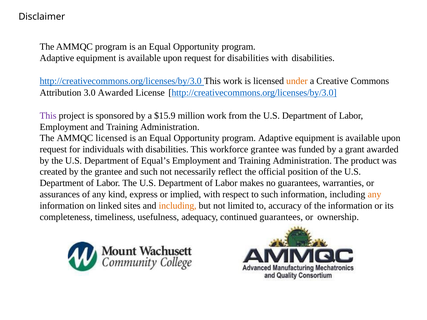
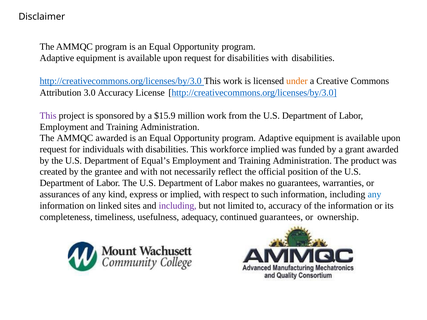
3.0 Awarded: Awarded -> Accuracy
AMMQC licensed: licensed -> awarded
workforce grantee: grantee -> implied
and such: such -> with
any at (375, 195) colour: orange -> blue
including at (178, 206) colour: orange -> purple
